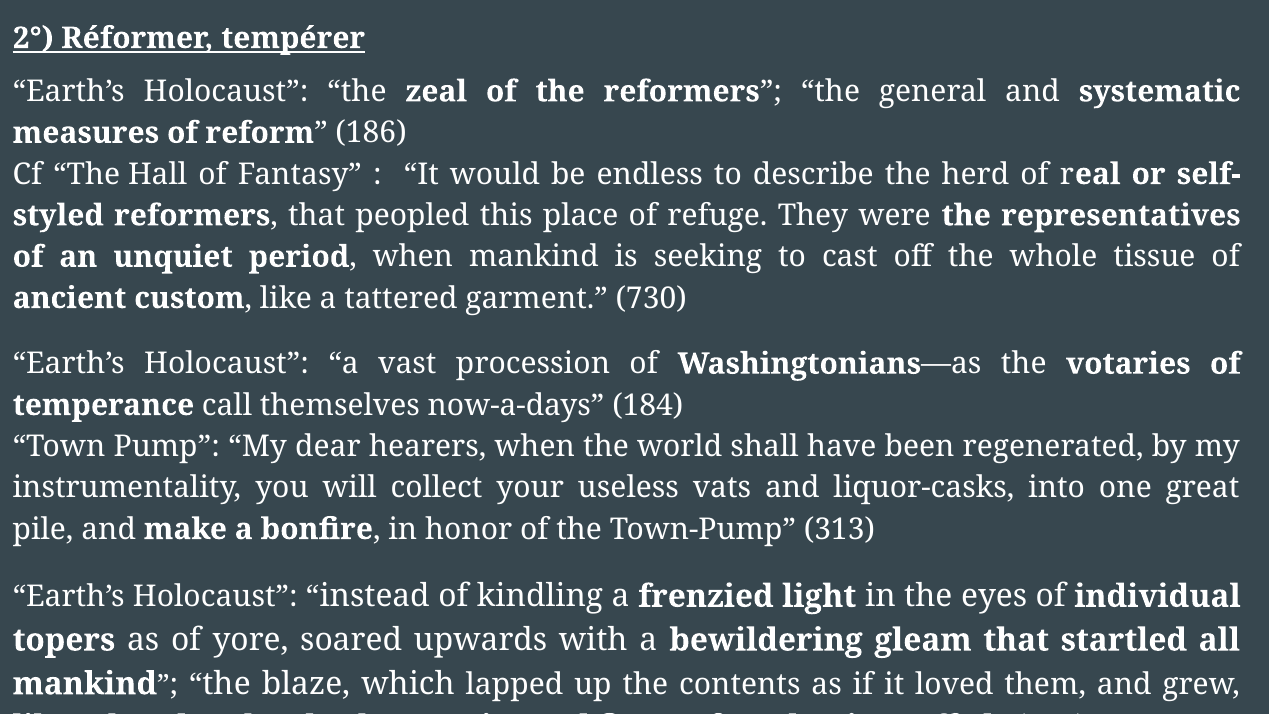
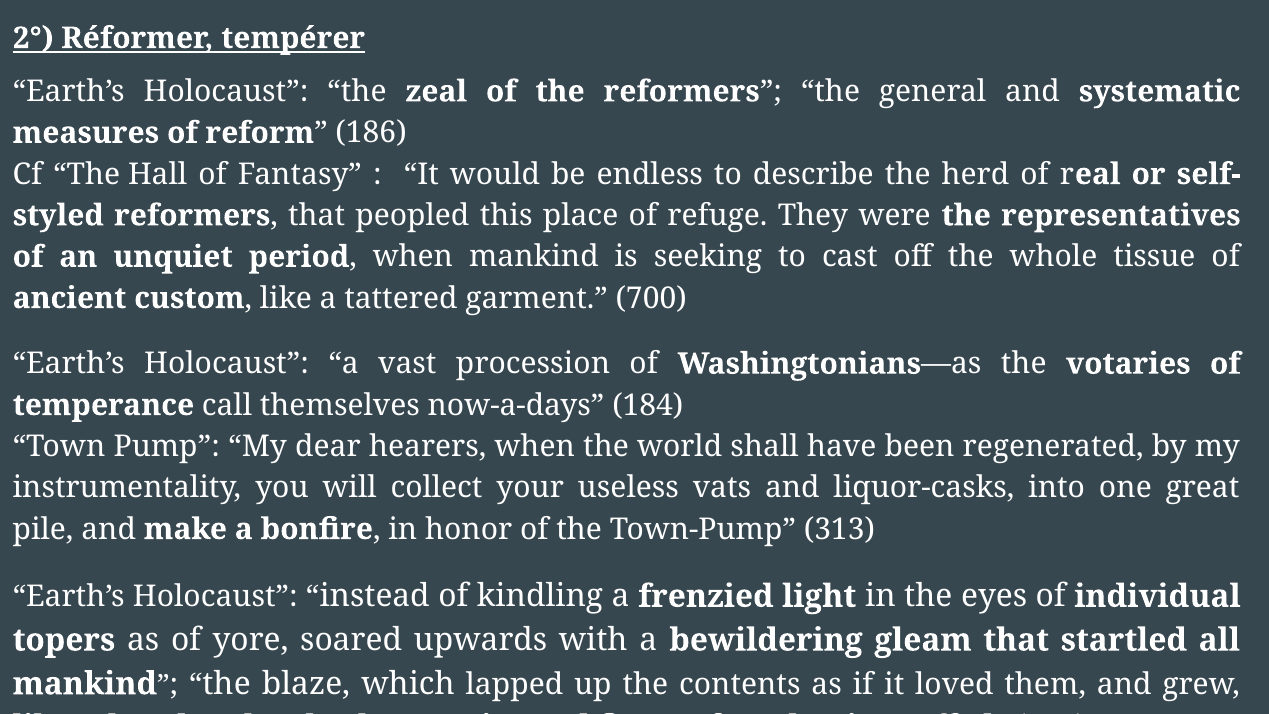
730: 730 -> 700
